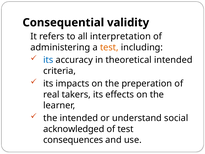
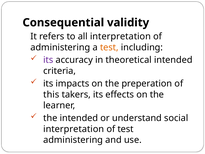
its at (48, 60) colour: blue -> purple
real: real -> this
acknowledged at (74, 129): acknowledged -> interpretation
consequences at (73, 140): consequences -> administering
